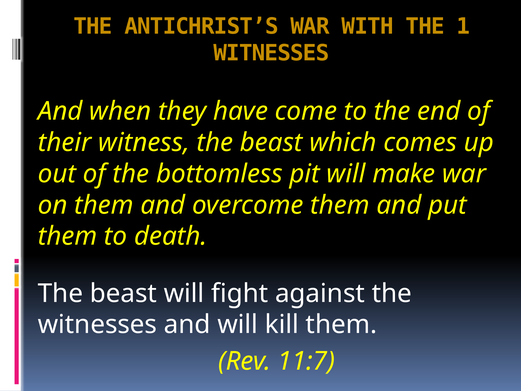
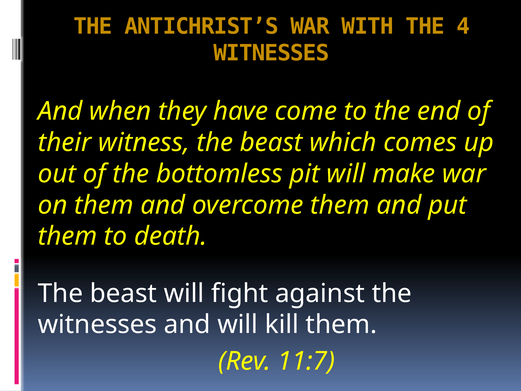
1: 1 -> 4
